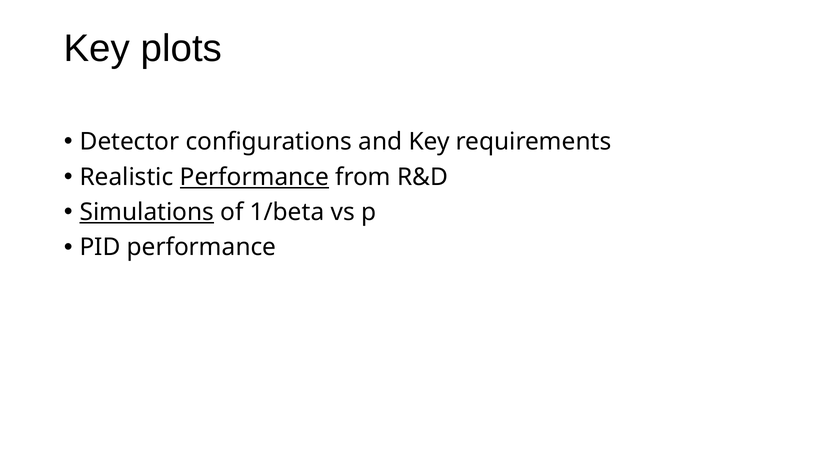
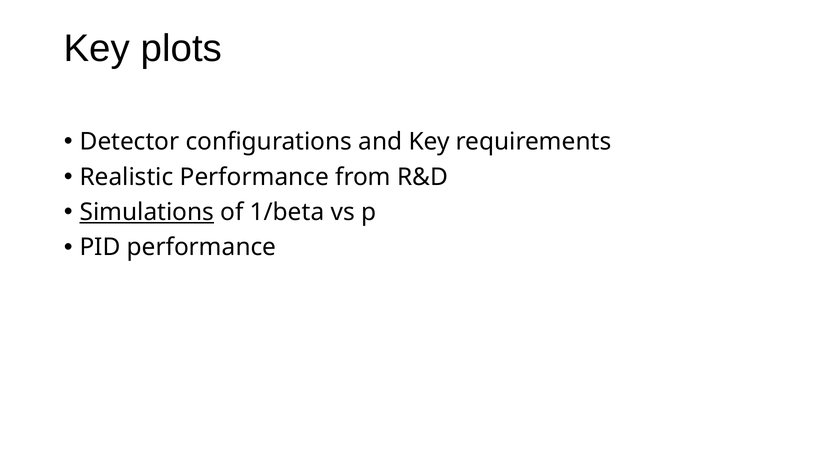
Performance at (254, 177) underline: present -> none
